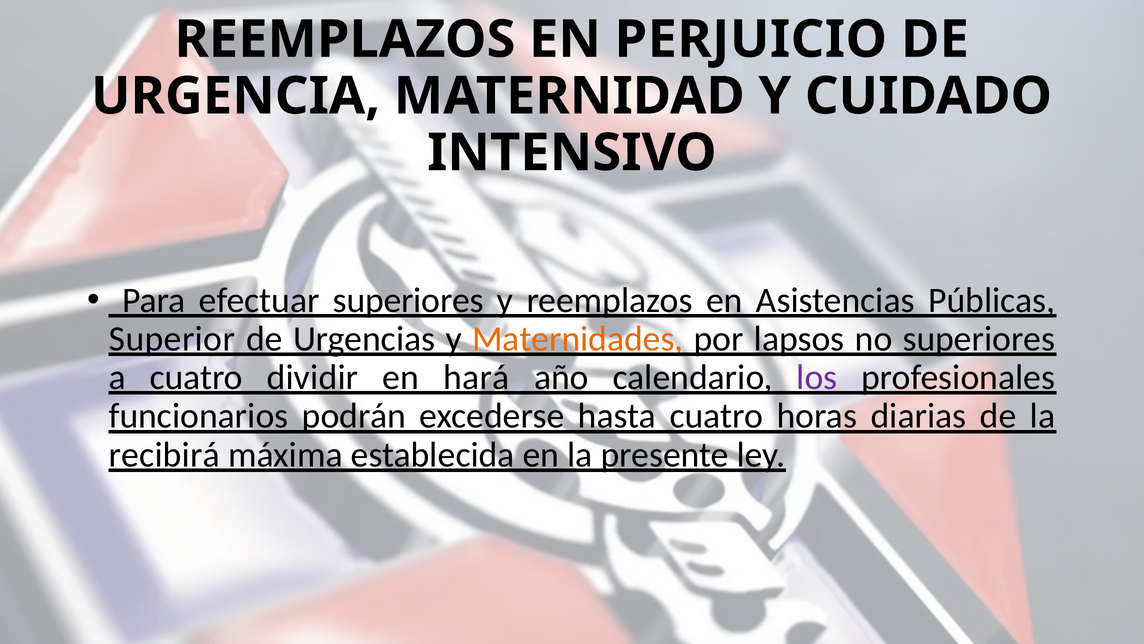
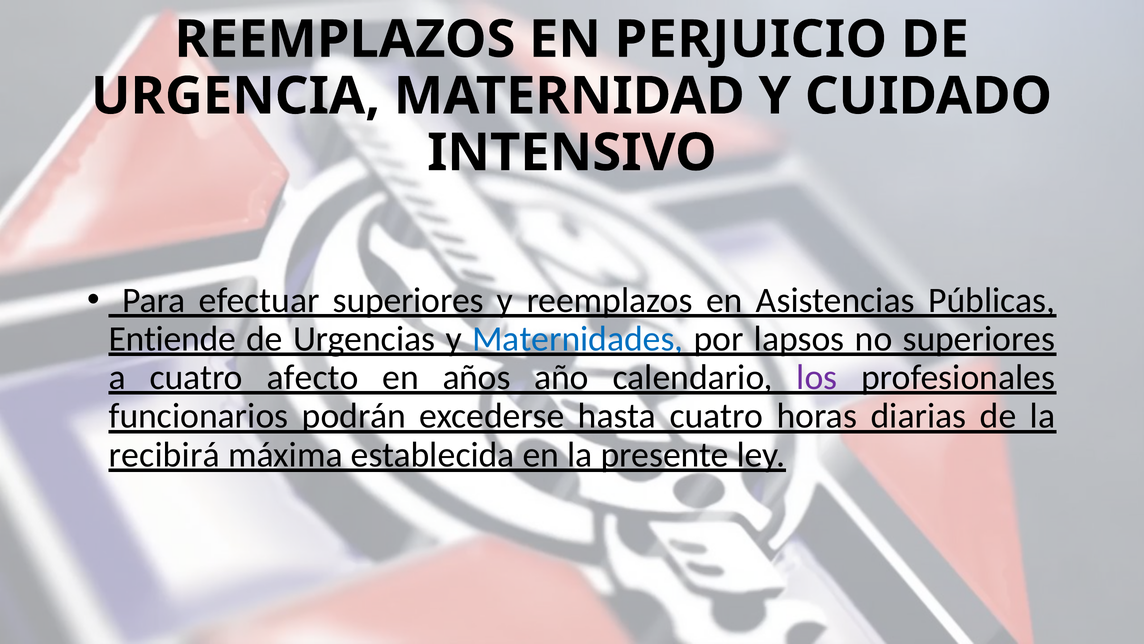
Superior: Superior -> Entiende
Maternidades colour: orange -> blue
dividir: dividir -> afecto
hará: hará -> años
